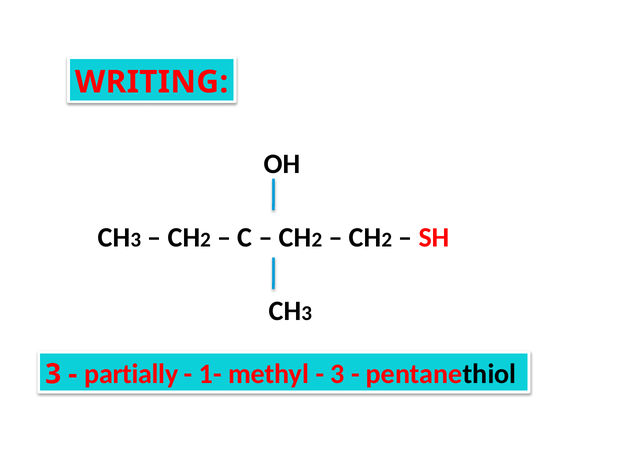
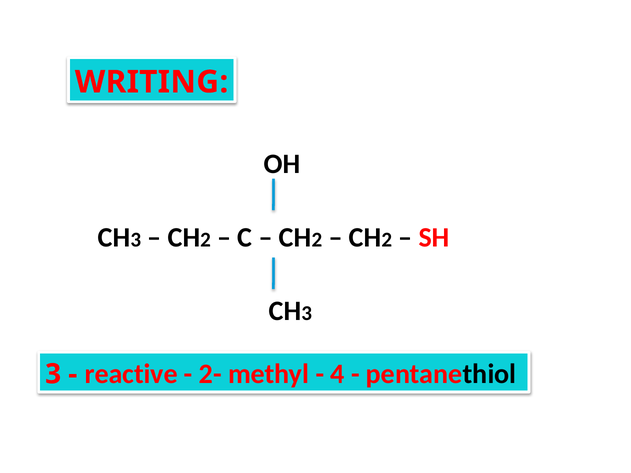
partially: partially -> reactive
1-: 1- -> 2-
3 at (338, 374): 3 -> 4
